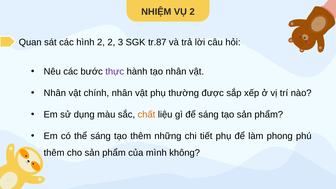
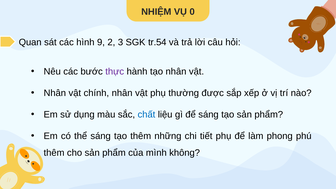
VỤ 2: 2 -> 0
hình 2: 2 -> 9
tr.87: tr.87 -> tr.54
chất colour: orange -> blue
